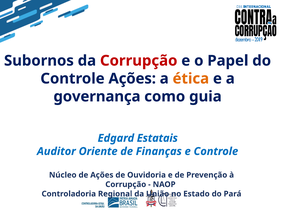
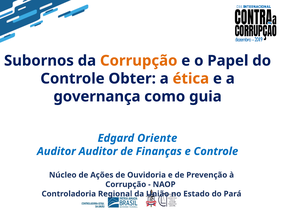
Corrupção at (139, 61) colour: red -> orange
Controle Ações: Ações -> Obter
Estatais: Estatais -> Oriente
Auditor Oriente: Oriente -> Auditor
